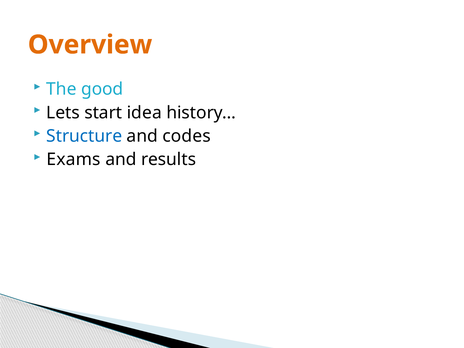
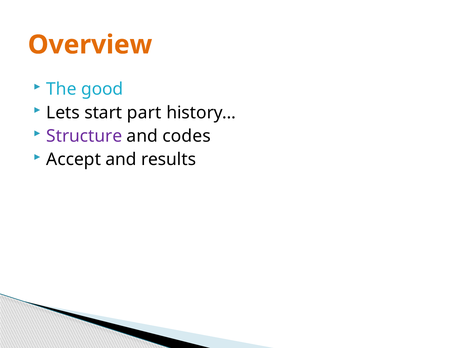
idea: idea -> part
Structure colour: blue -> purple
Exams: Exams -> Accept
